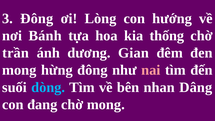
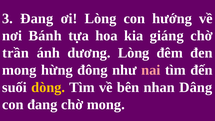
3 Đông: Đông -> Đang
thống: thống -> giáng
dương Gian: Gian -> Lòng
dòng colour: light blue -> yellow
